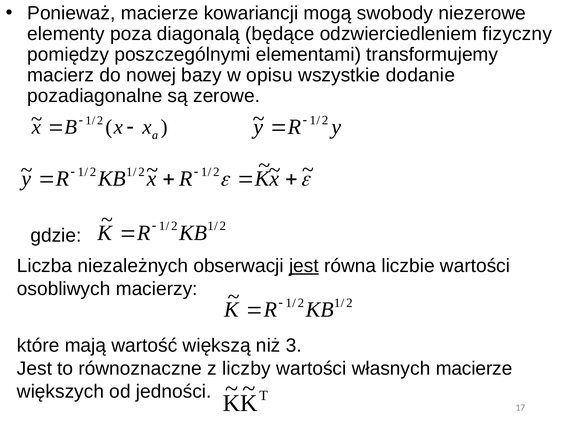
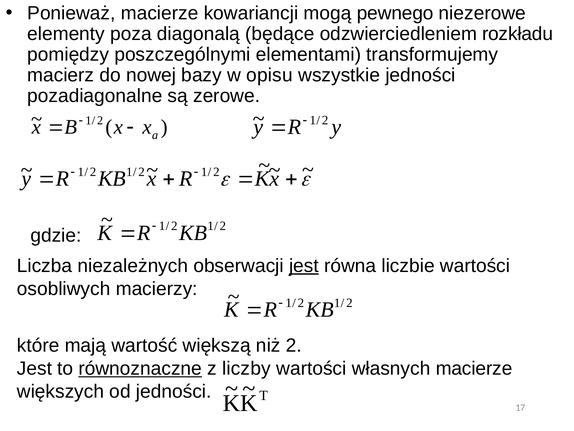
swobody: swobody -> pewnego
fizyczny: fizyczny -> rozkładu
wszystkie dodanie: dodanie -> jedności
niż 3: 3 -> 2
równoznaczne underline: none -> present
